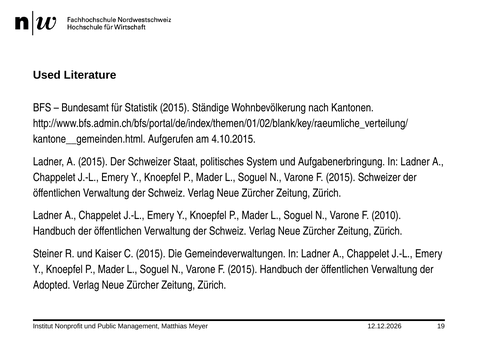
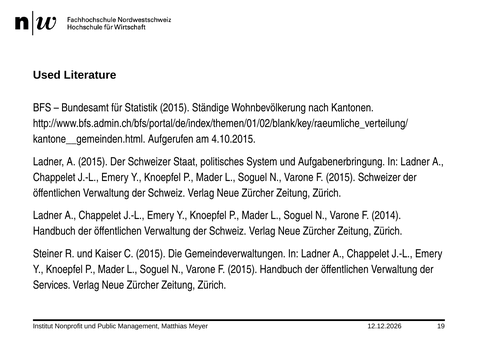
2010: 2010 -> 2014
Adopted: Adopted -> Services
